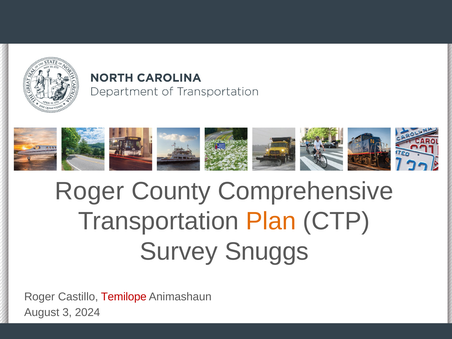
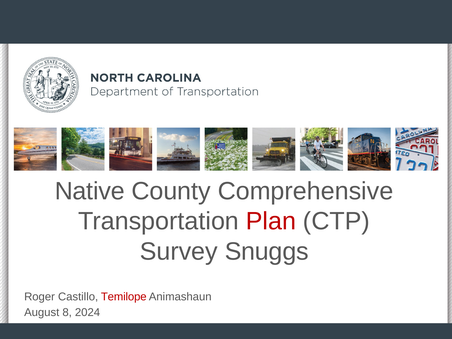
Roger at (89, 191): Roger -> Native
Plan colour: orange -> red
3: 3 -> 8
